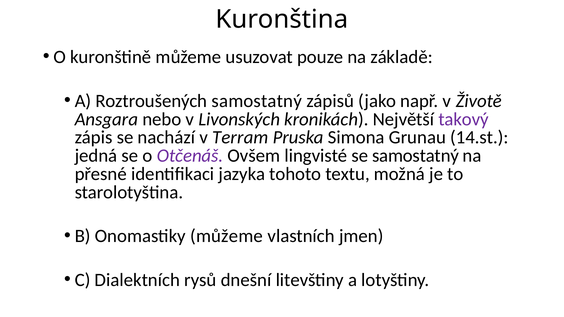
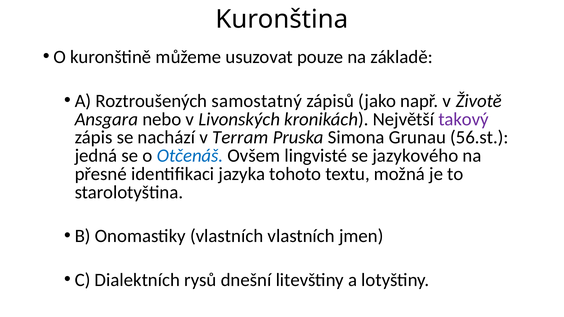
14.st: 14.st -> 56.st
Otčenáš colour: purple -> blue
se samostatný: samostatný -> jazykového
Onomastiky můžeme: můžeme -> vlastních
